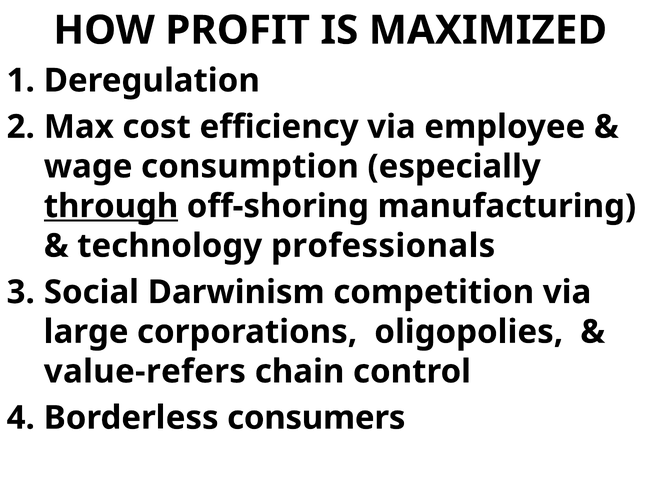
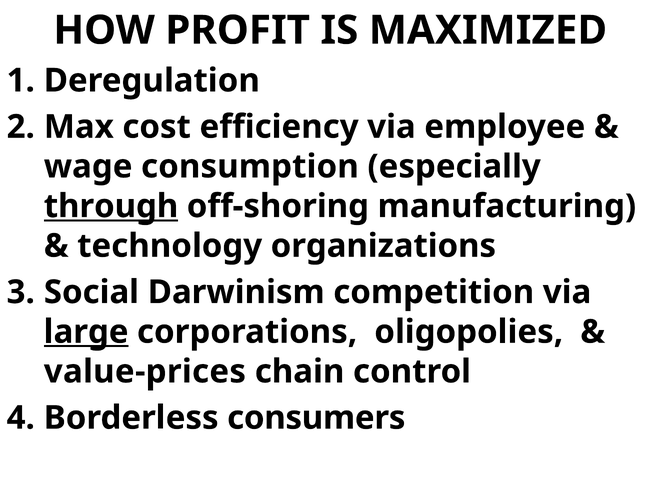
professionals: professionals -> organizations
large underline: none -> present
value-refers: value-refers -> value-prices
